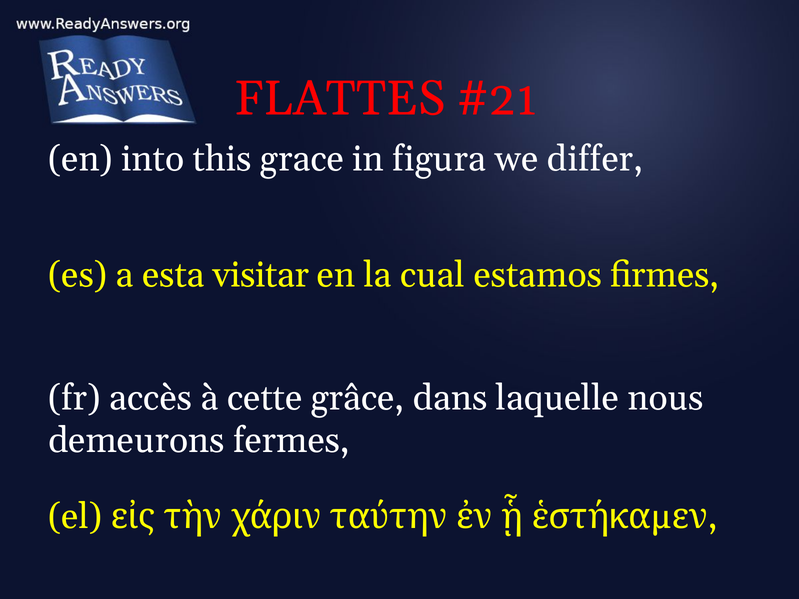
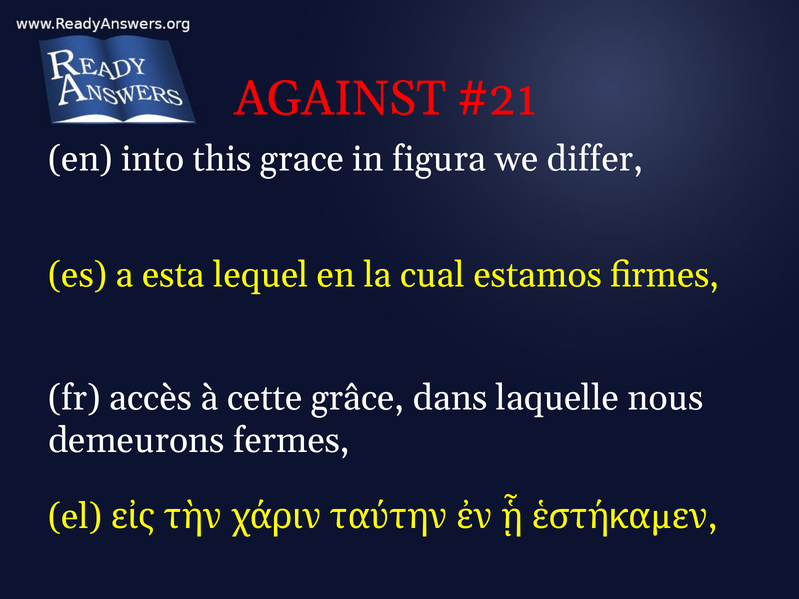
FLATTES: FLATTES -> AGAINST
visitar: visitar -> lequel
